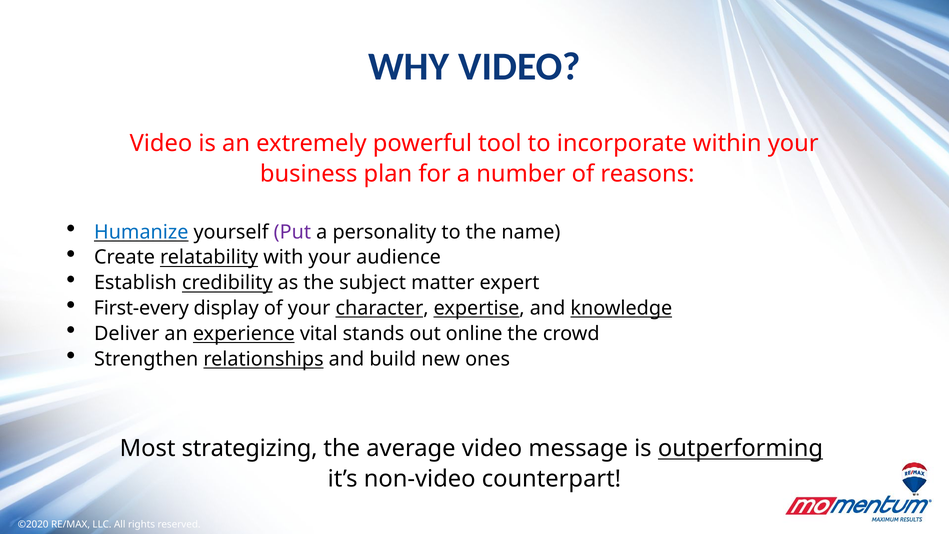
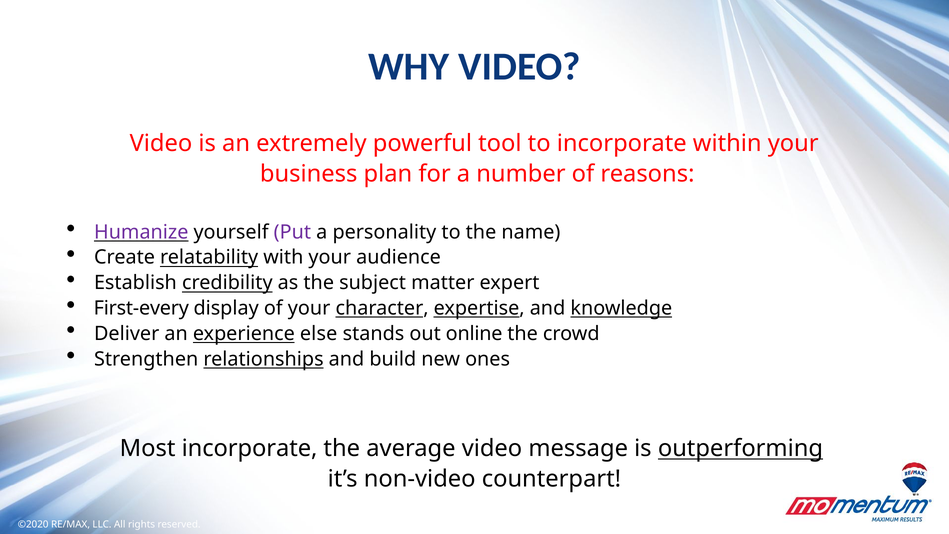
Humanize colour: blue -> purple
vital: vital -> else
Most strategizing: strategizing -> incorporate
